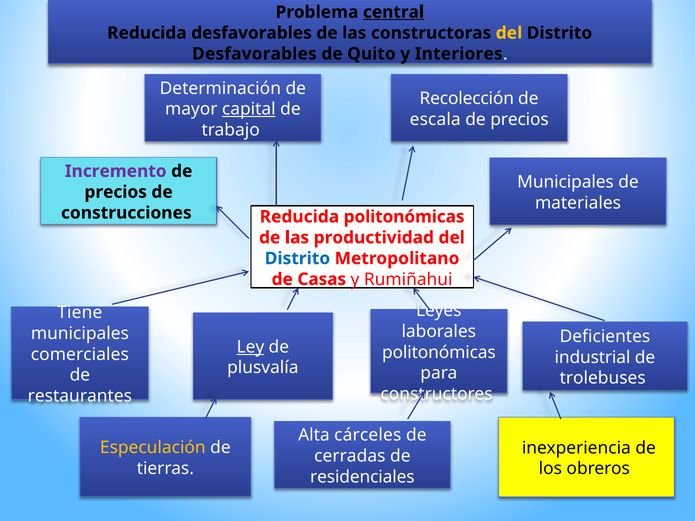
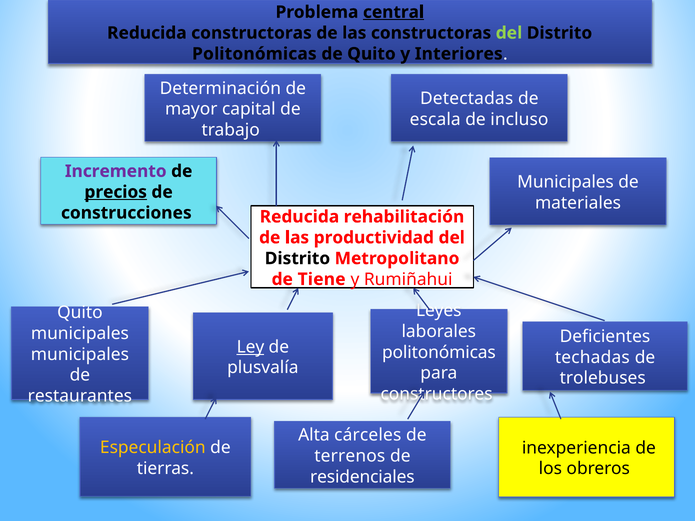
Reducida desfavorables: desfavorables -> constructoras
del at (509, 33) colour: yellow -> light green
Desfavorables at (254, 54): Desfavorables -> Politonómicas
Recolección: Recolección -> Detectadas
capital underline: present -> none
precios at (520, 120): precios -> incluso
precios at (116, 192) underline: none -> present
Reducida politonómicas: politonómicas -> rehabilitación
Distrito at (297, 259) colour: blue -> black
Casas: Casas -> Tiene
Tiene at (80, 313): Tiene -> Quito
comerciales at (80, 355): comerciales -> municipales
industrial: industrial -> techadas
cerradas: cerradas -> terrenos
